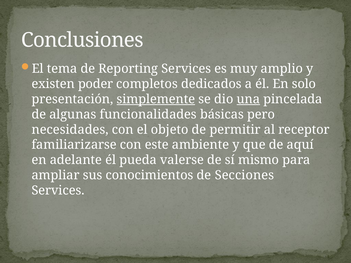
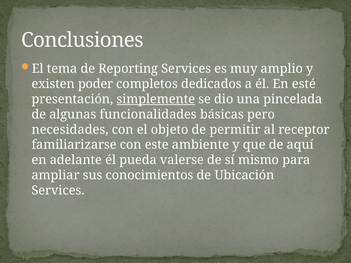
solo: solo -> esté
una underline: present -> none
Secciones: Secciones -> Ubicación
